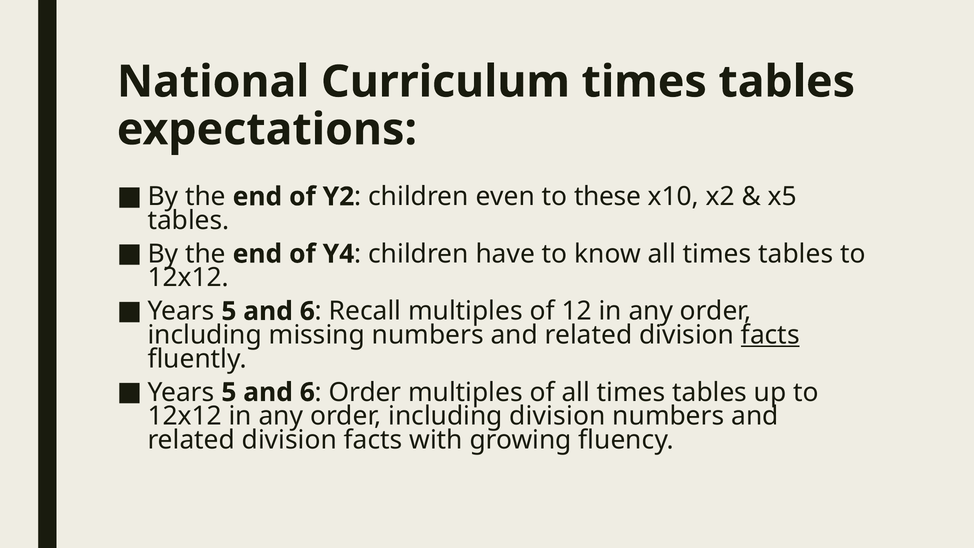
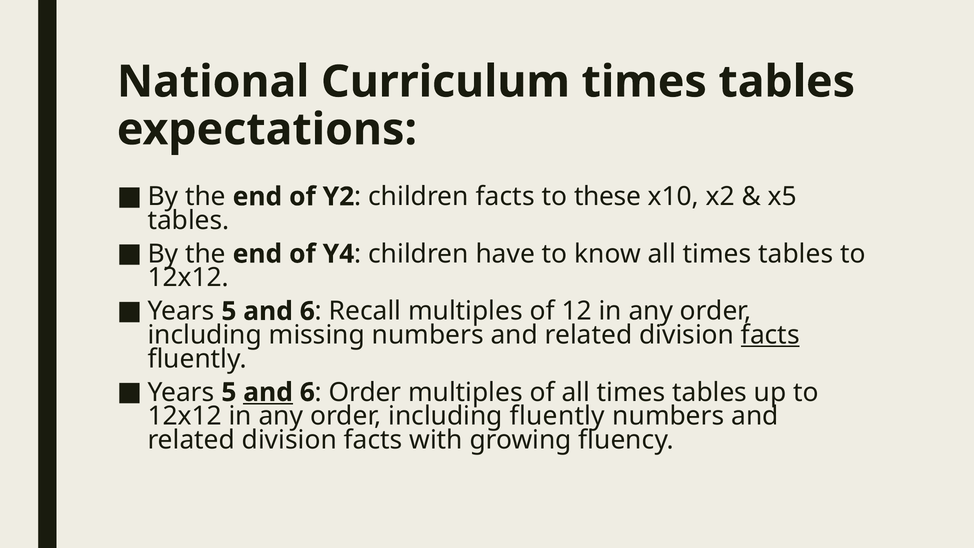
children even: even -> facts
and at (268, 392) underline: none -> present
including division: division -> fluently
